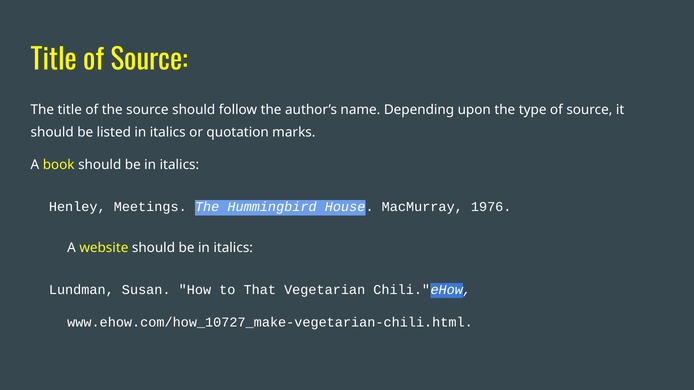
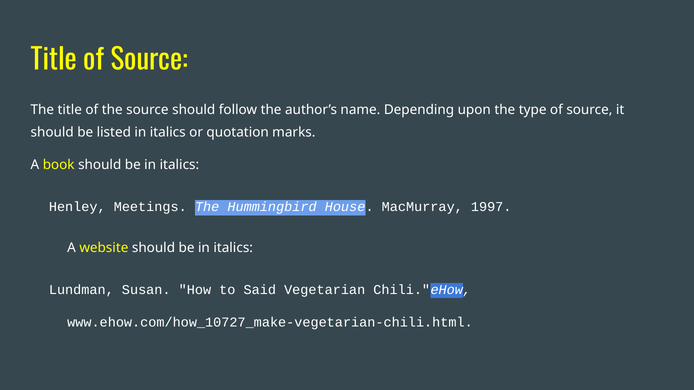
1976: 1976 -> 1997
That: That -> Said
